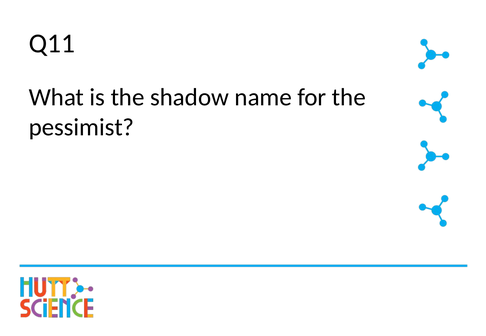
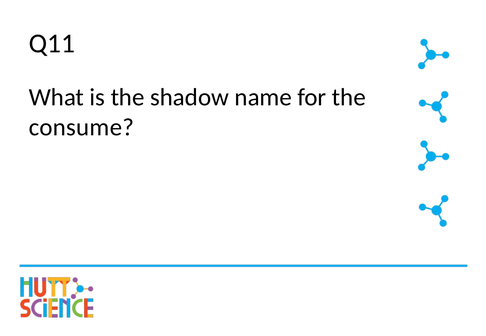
pessimist: pessimist -> consume
